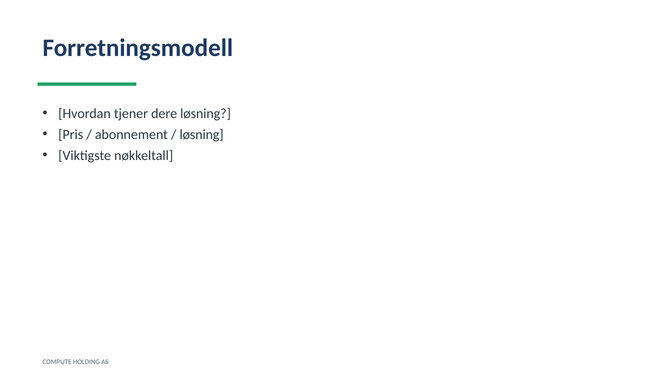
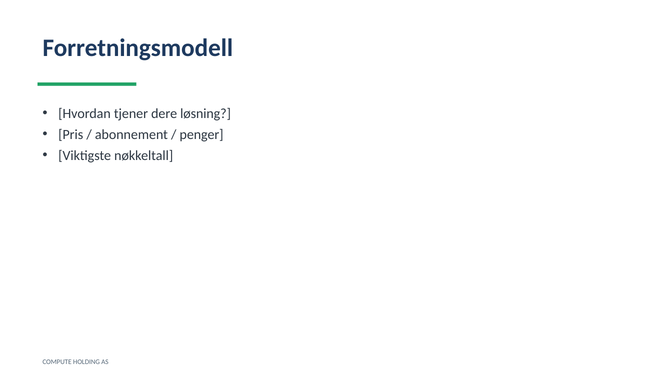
løsning at (202, 134): løsning -> penger
